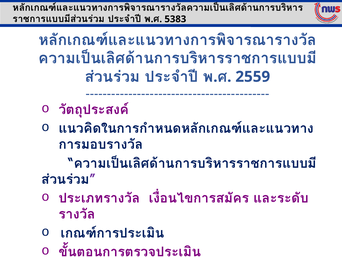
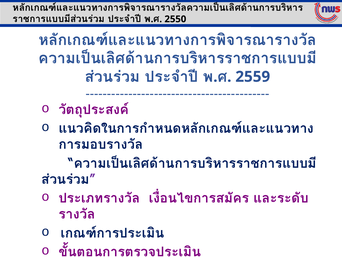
5383: 5383 -> 2550
